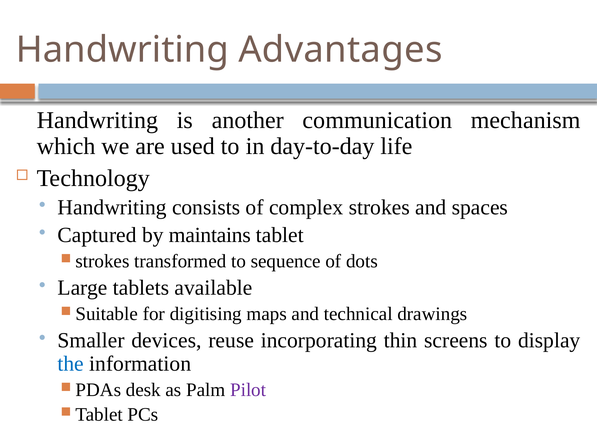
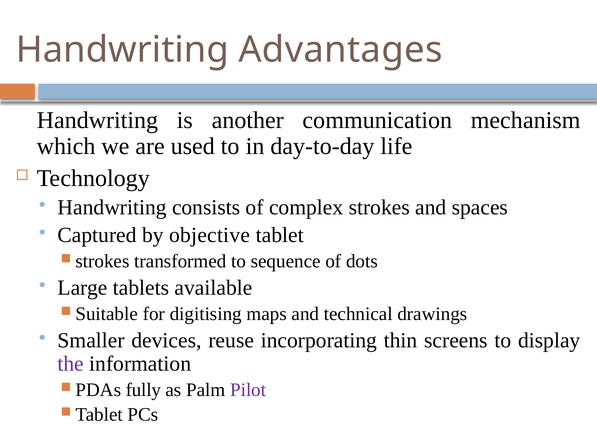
maintains: maintains -> objective
the colour: blue -> purple
desk: desk -> fully
